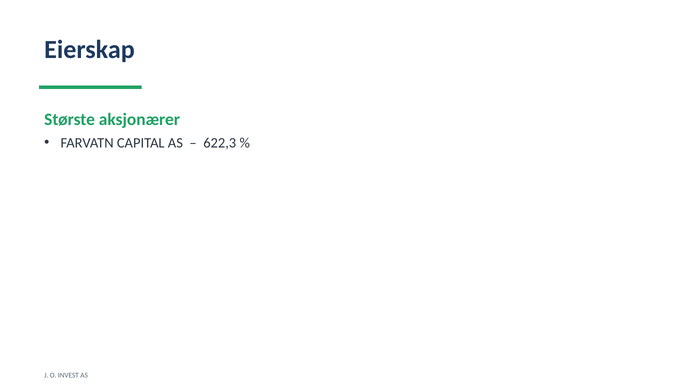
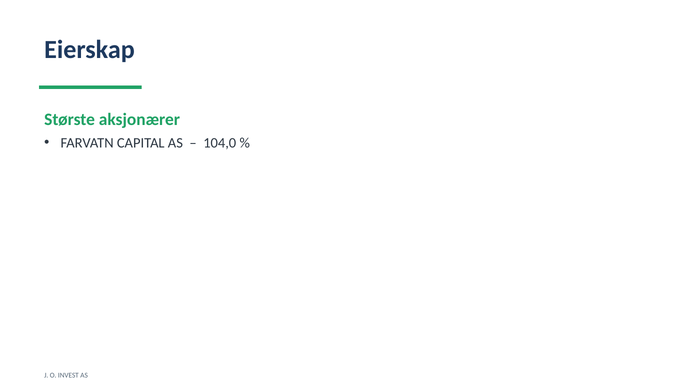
622,3: 622,3 -> 104,0
